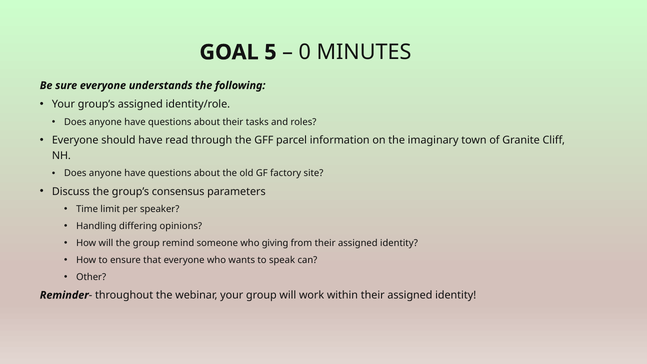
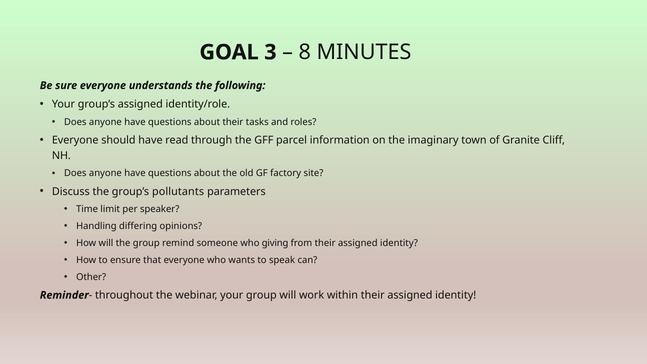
5: 5 -> 3
0: 0 -> 8
consensus: consensus -> pollutants
